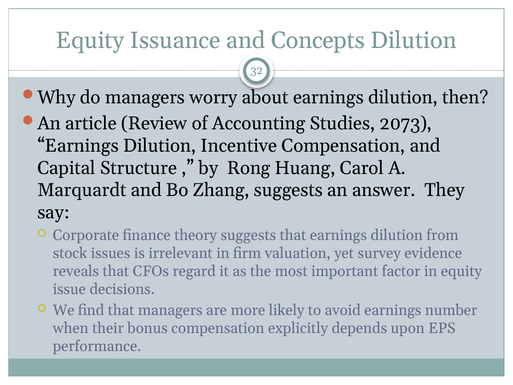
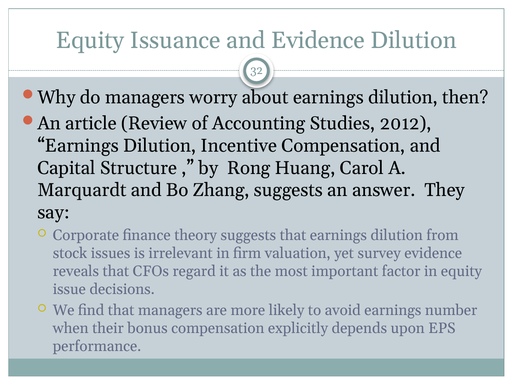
and Concepts: Concepts -> Evidence
2073: 2073 -> 2012
